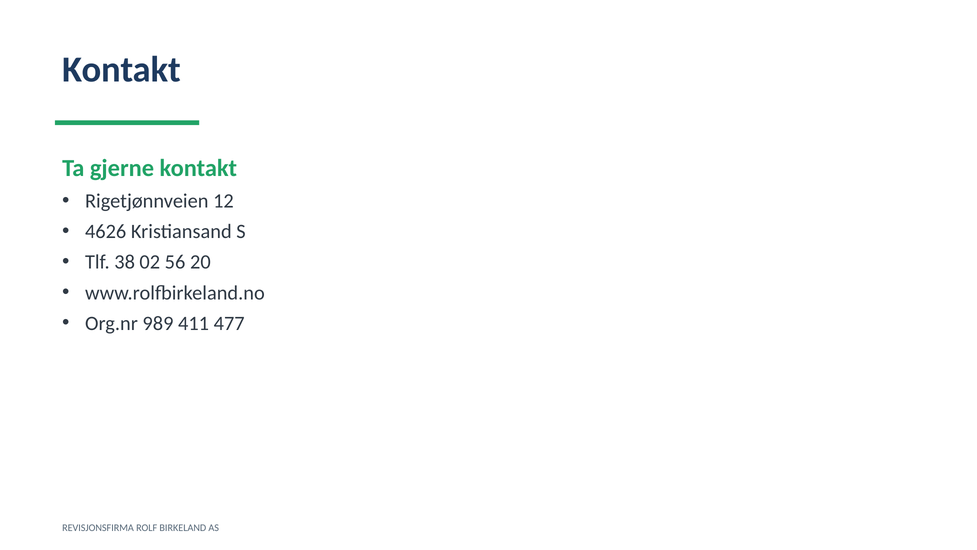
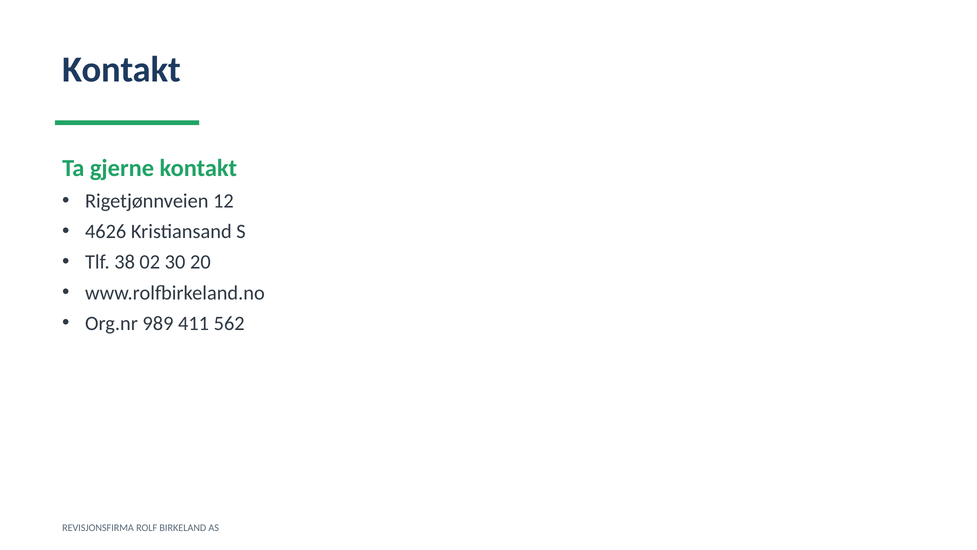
56: 56 -> 30
477: 477 -> 562
